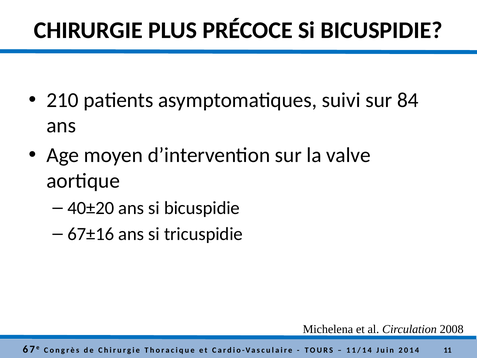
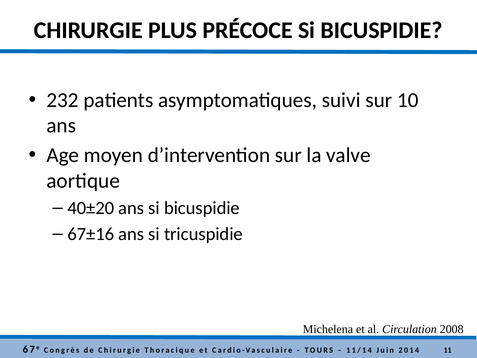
210: 210 -> 232
84: 84 -> 10
